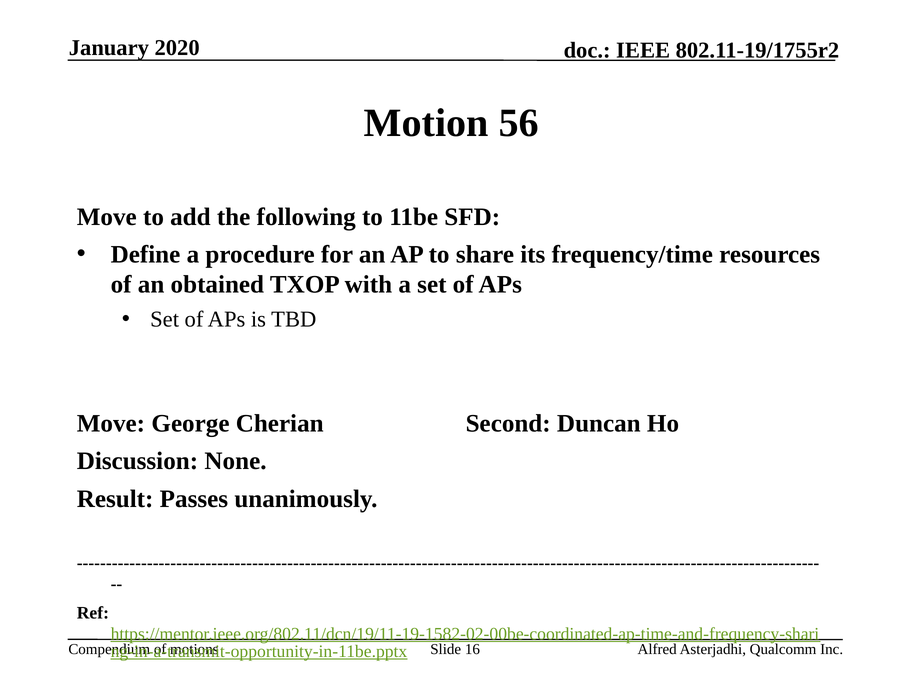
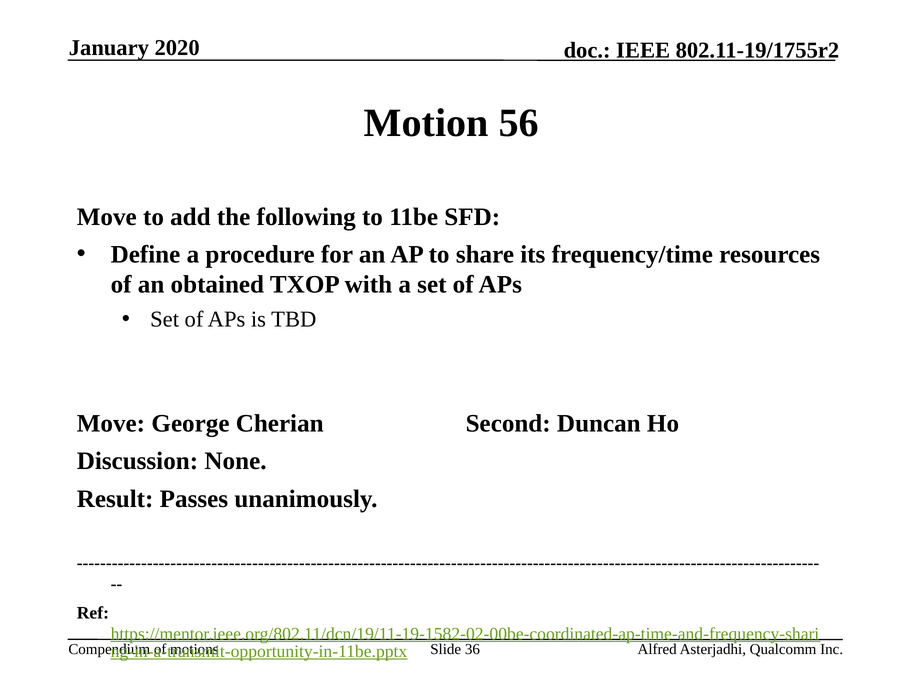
16: 16 -> 36
